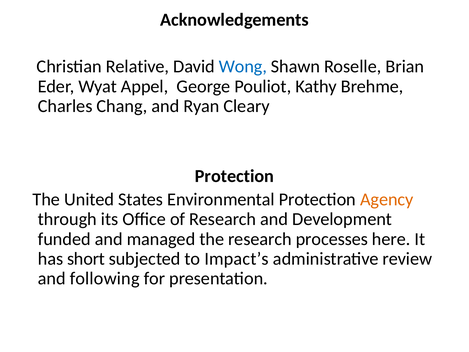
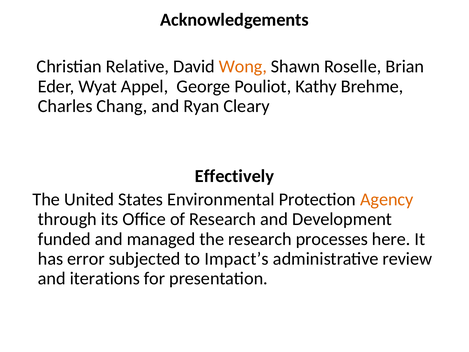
Wong colour: blue -> orange
Protection at (235, 176): Protection -> Effectively
short: short -> error
following: following -> iterations
